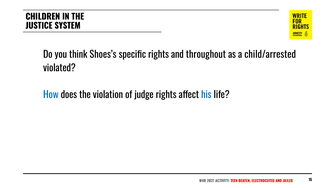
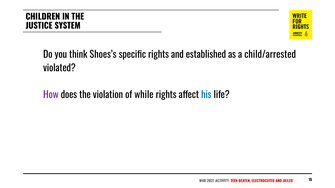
throughout: throughout -> established
How colour: blue -> purple
judge: judge -> while
